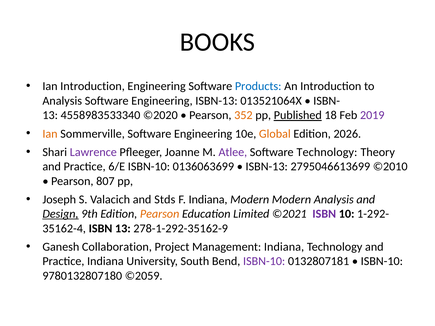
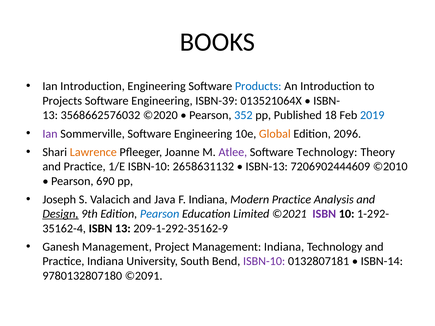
Analysis at (62, 101): Analysis -> Projects
Engineering ISBN-13: ISBN-13 -> ISBN-39
4558983533340: 4558983533340 -> 3568662576032
352 colour: orange -> blue
Published underline: present -> none
2019 colour: purple -> blue
Ian at (50, 134) colour: orange -> purple
2026: 2026 -> 2096
Lawrence colour: purple -> orange
6/E: 6/E -> 1/E
0136063699: 0136063699 -> 2658631132
2795046613699: 2795046613699 -> 7206902444609
807: 807 -> 690
Stds: Stds -> Java
Modern Modern: Modern -> Practice
Pearson at (160, 214) colour: orange -> blue
278-1-292-35162-9: 278-1-292-35162-9 -> 209-1-292-35162-9
Ganesh Collaboration: Collaboration -> Management
ISBN-10 at (382, 261): ISBN-10 -> ISBN-14
©2059: ©2059 -> ©2091
